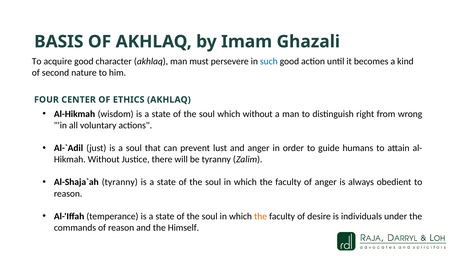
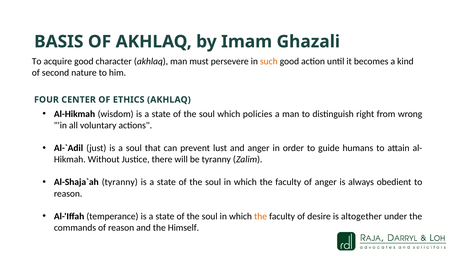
such colour: blue -> orange
which without: without -> policies
individuals: individuals -> altogether
